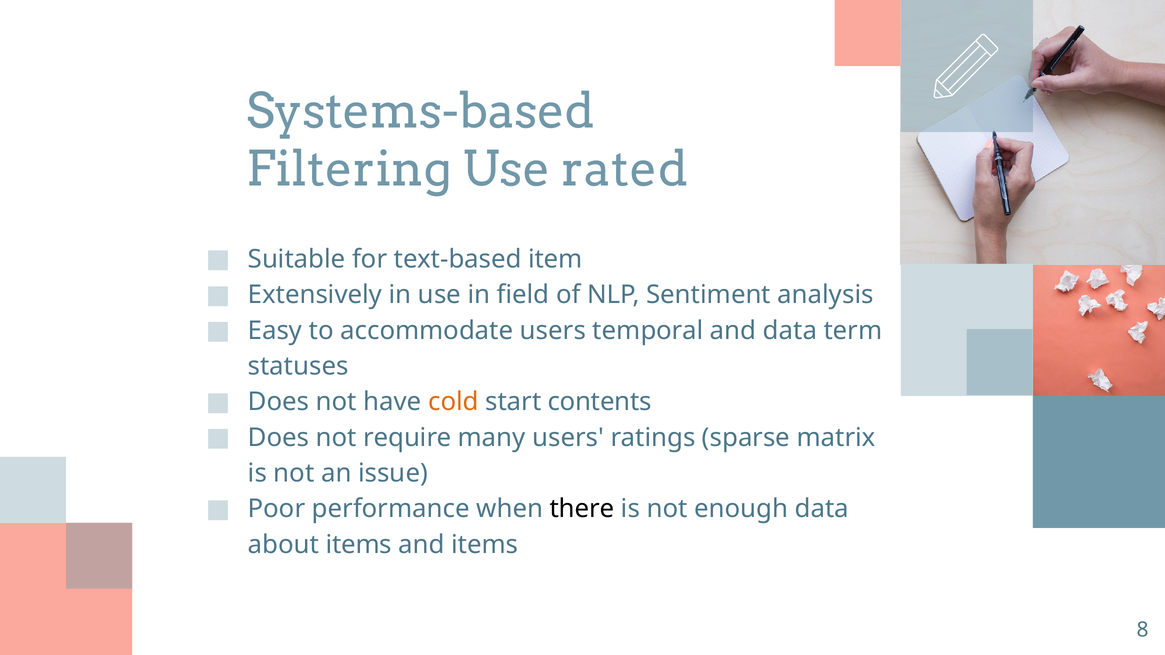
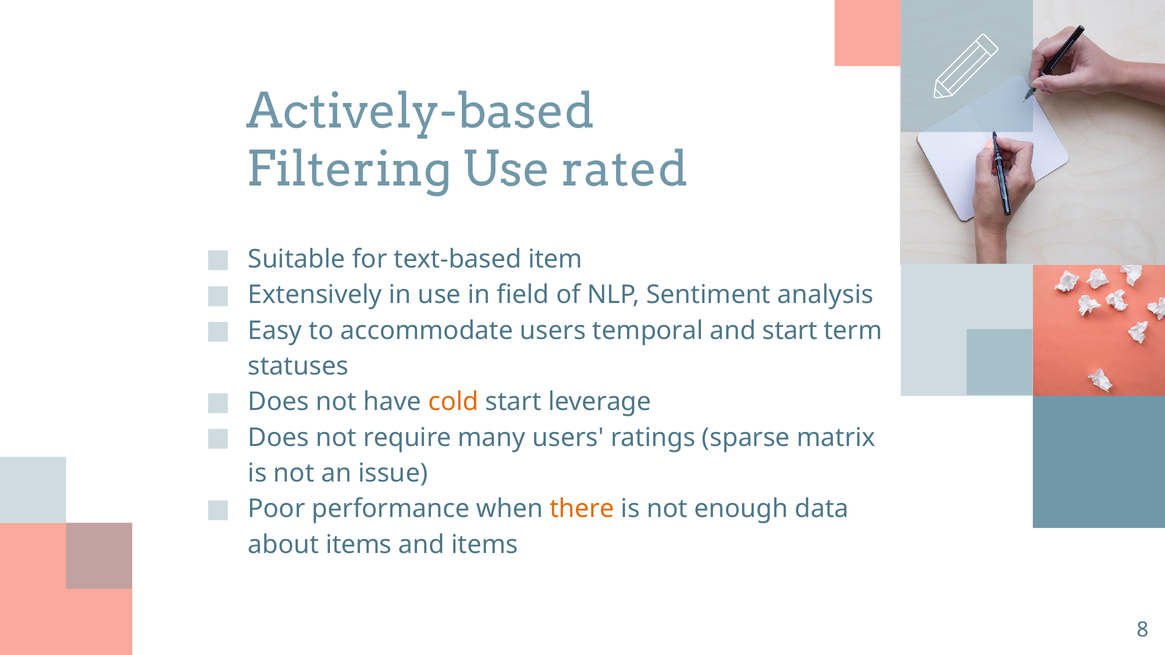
Systems-based: Systems-based -> Actively-based
and data: data -> start
contents: contents -> leverage
there colour: black -> orange
